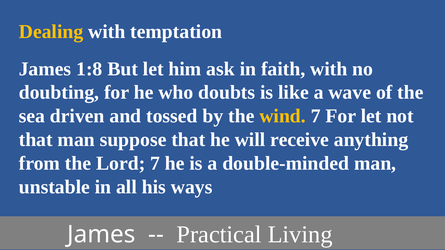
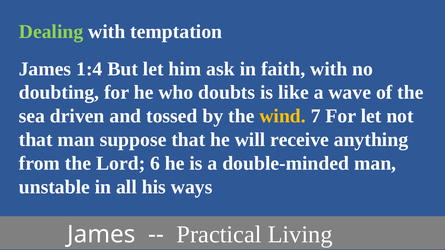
Dealing colour: yellow -> light green
1:8: 1:8 -> 1:4
Lord 7: 7 -> 6
